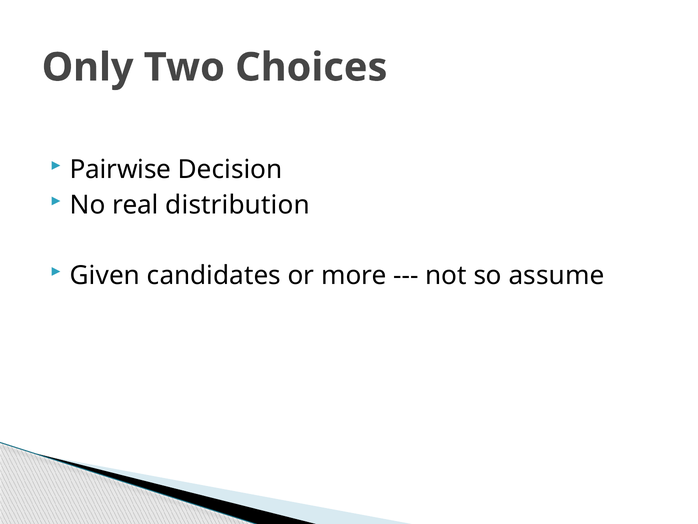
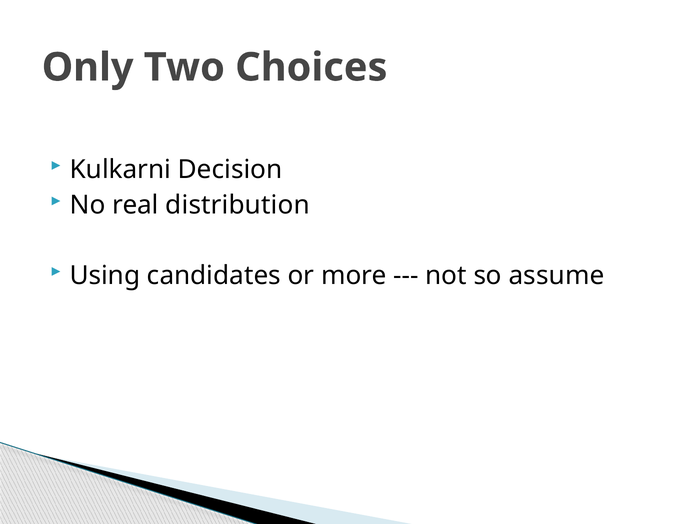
Pairwise: Pairwise -> Kulkarni
Given: Given -> Using
